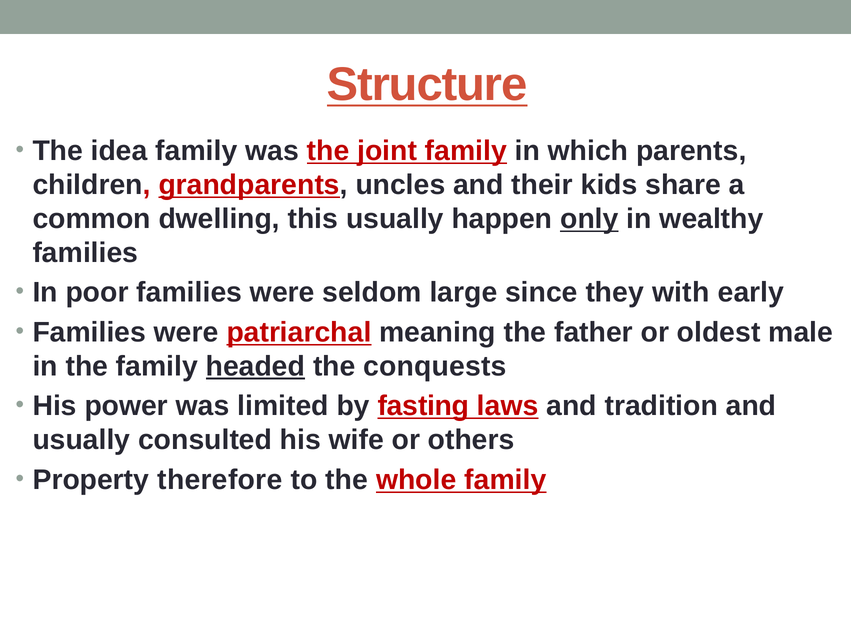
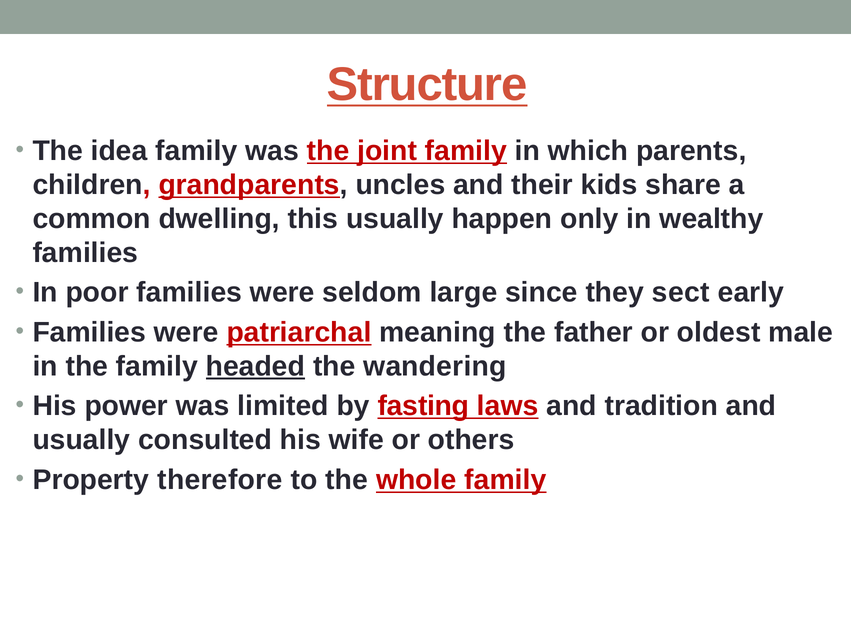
only underline: present -> none
with: with -> sect
conquests: conquests -> wandering
